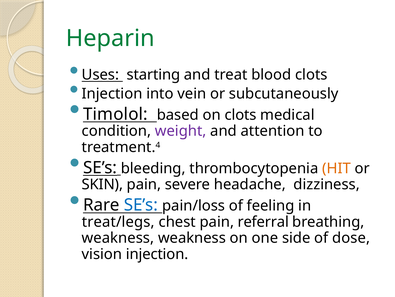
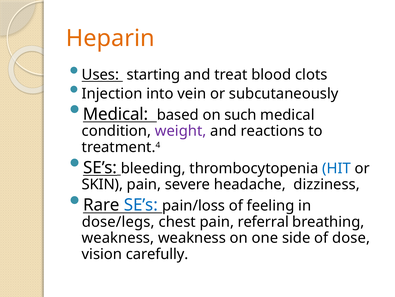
Heparin colour: green -> orange
Timolol at (115, 114): Timolol -> Medical
on clots: clots -> such
attention: attention -> reactions
HIT colour: orange -> blue
treat/legs: treat/legs -> dose/legs
vision injection: injection -> carefully
